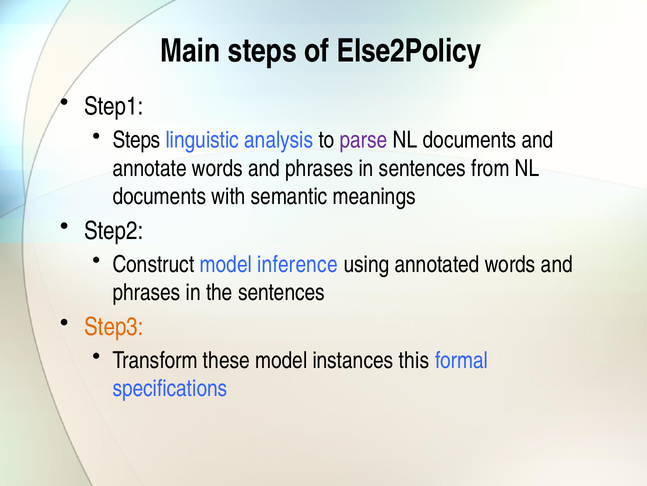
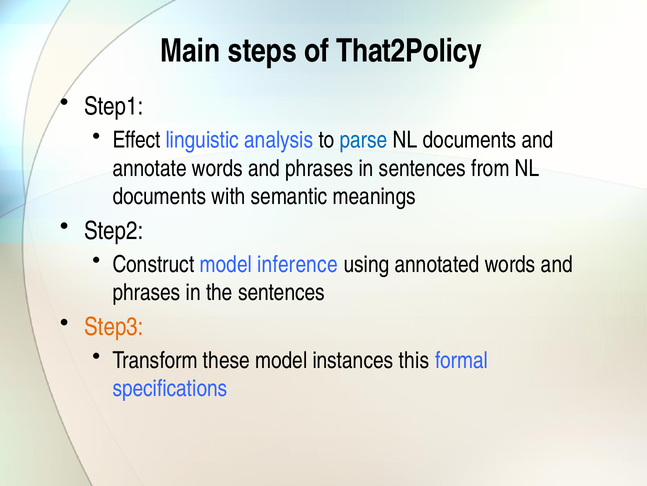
Else2Policy: Else2Policy -> That2Policy
Steps at (137, 140): Steps -> Effect
parse colour: purple -> blue
